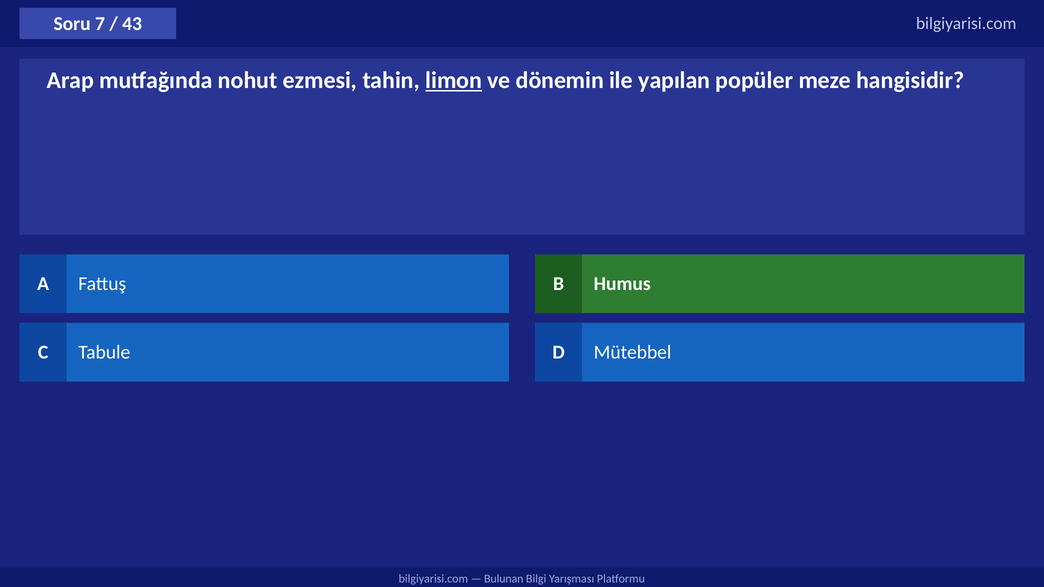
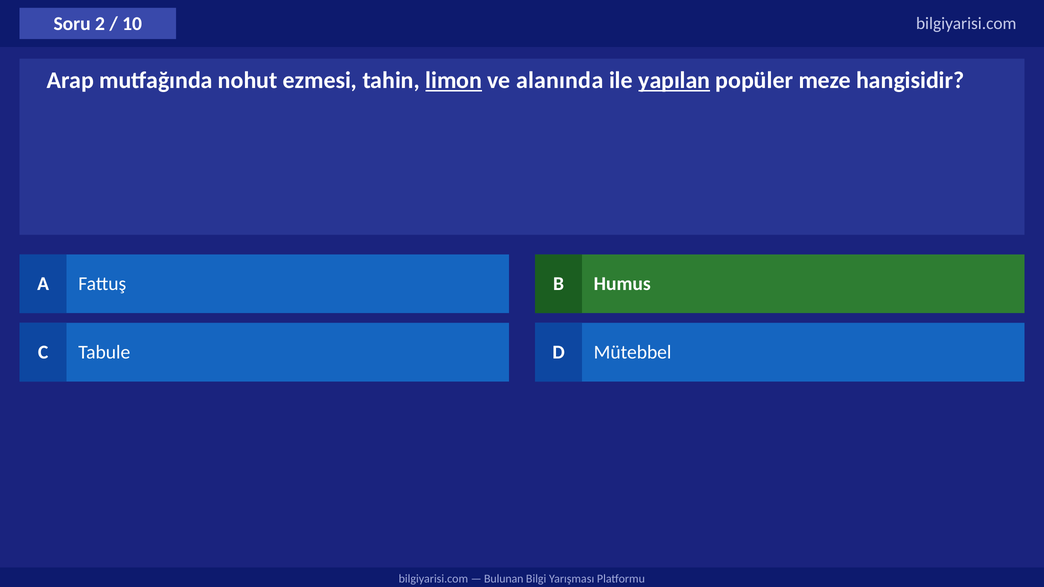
7: 7 -> 2
43: 43 -> 10
dönemin: dönemin -> alanında
yapılan underline: none -> present
